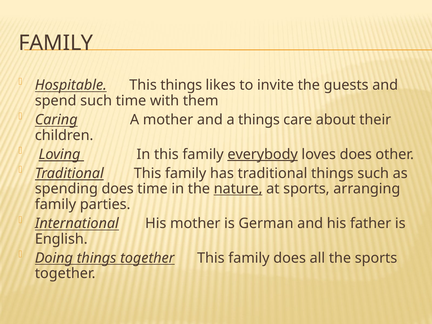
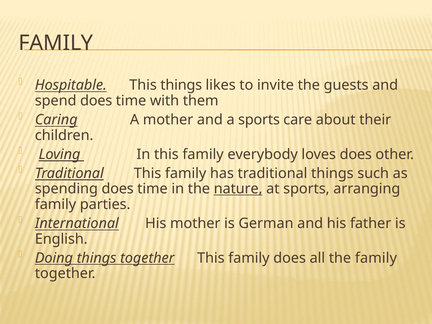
spend such: such -> does
a things: things -> sports
everybody underline: present -> none
the sports: sports -> family
